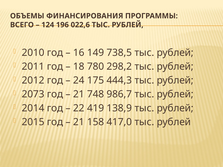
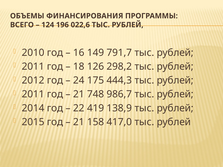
738,5: 738,5 -> 791,7
780: 780 -> 126
2073 at (33, 94): 2073 -> 2011
